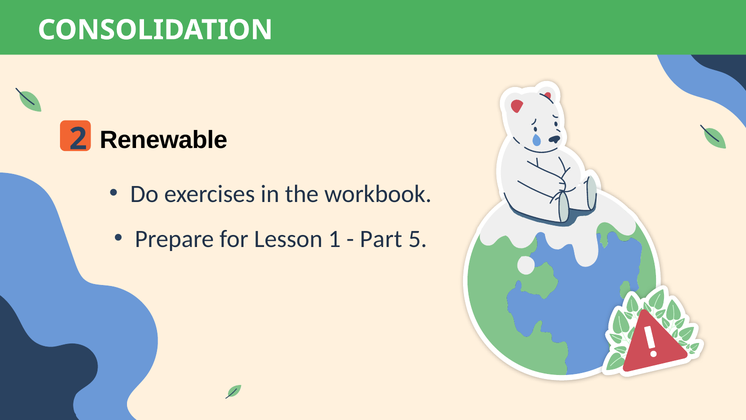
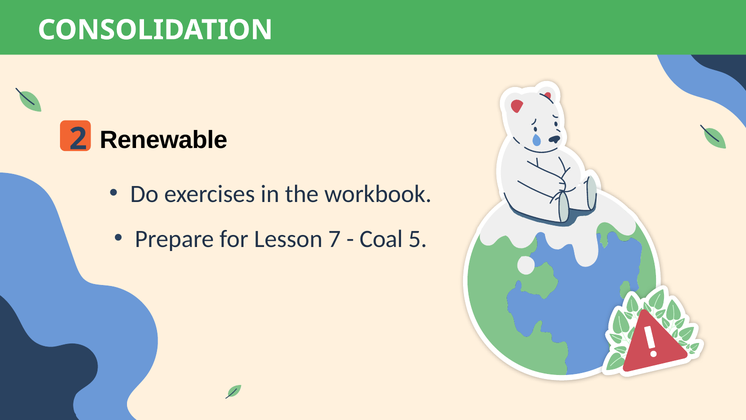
1: 1 -> 7
Part: Part -> Coal
